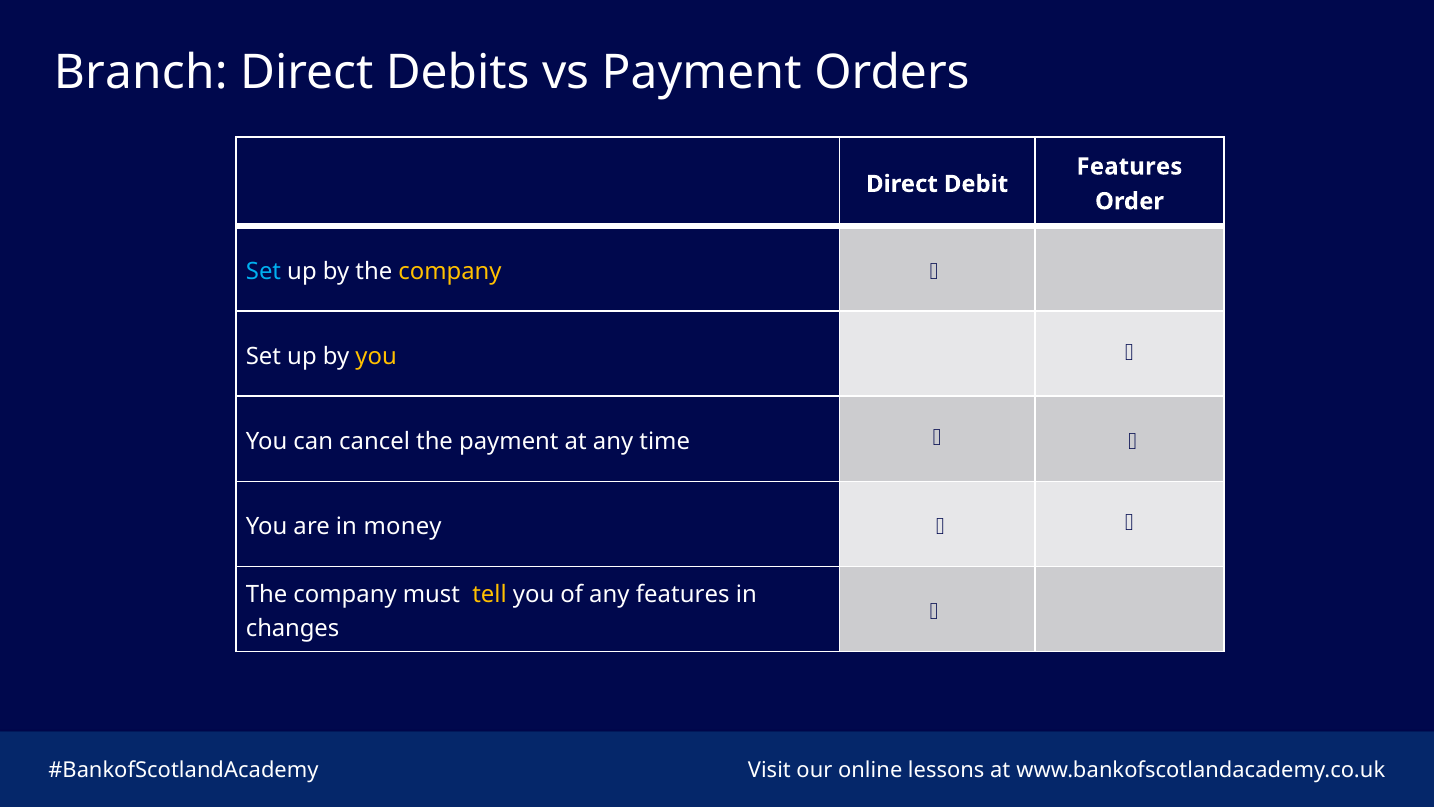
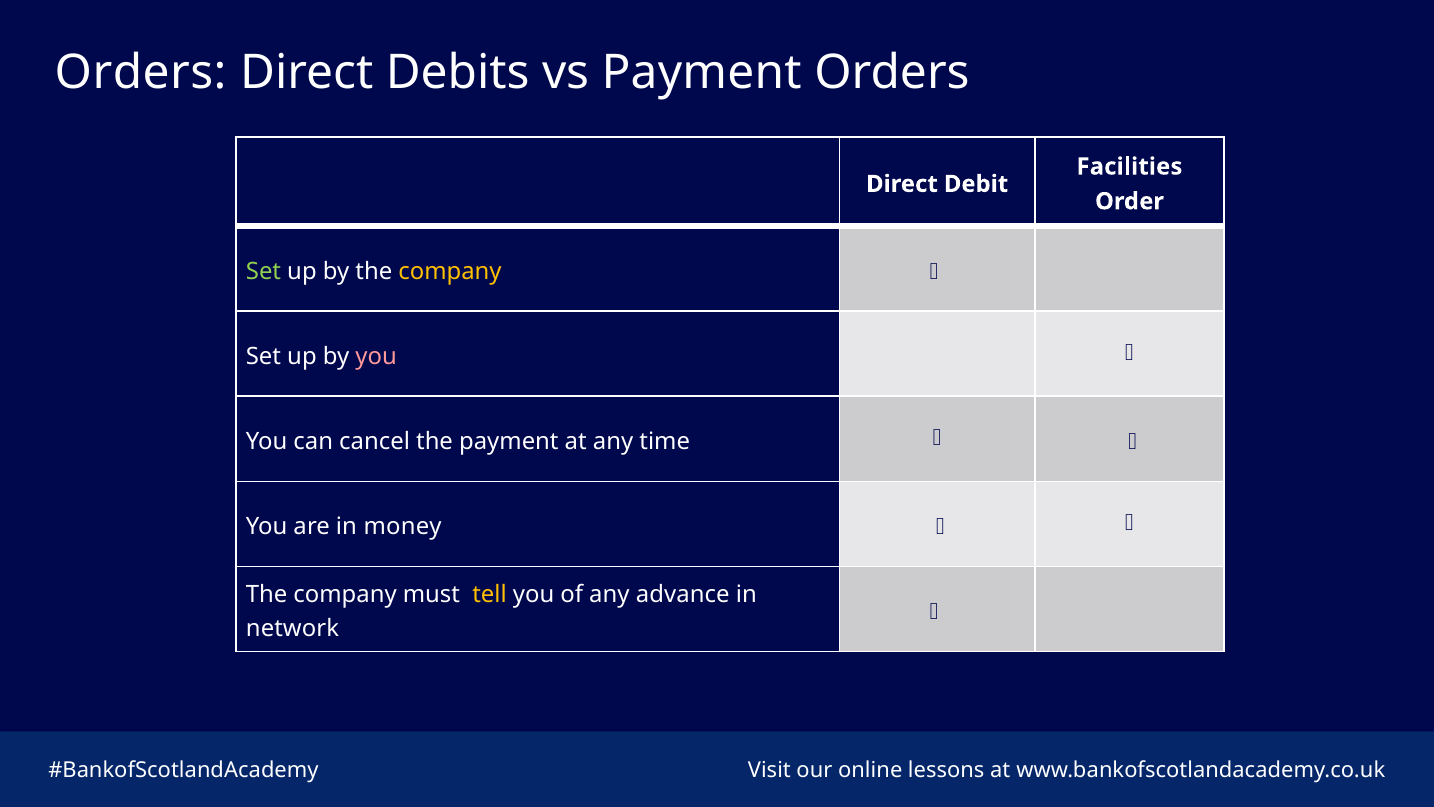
Branch at (141, 72): Branch -> Orders
Features at (1129, 167): Features -> Facilities
Set at (263, 271) colour: light blue -> light green
you at (376, 356) colour: yellow -> pink
any features: features -> advance
changes: changes -> network
